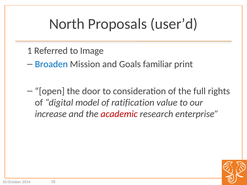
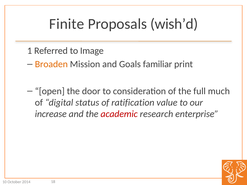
North: North -> Finite
user’d: user’d -> wish’d
Broaden colour: blue -> orange
rights: rights -> much
model: model -> status
